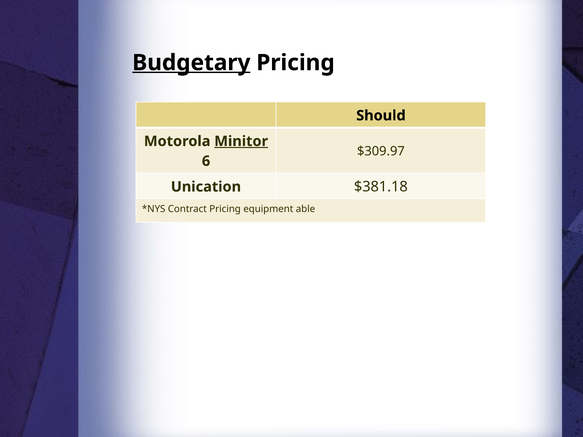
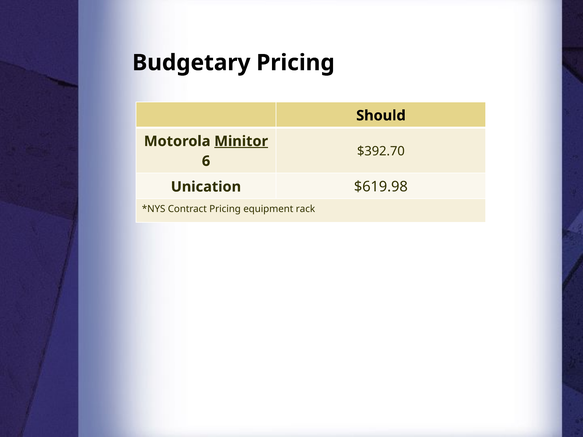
Budgetary underline: present -> none
$309.97: $309.97 -> $392.70
$381.18: $381.18 -> $619.98
able: able -> rack
